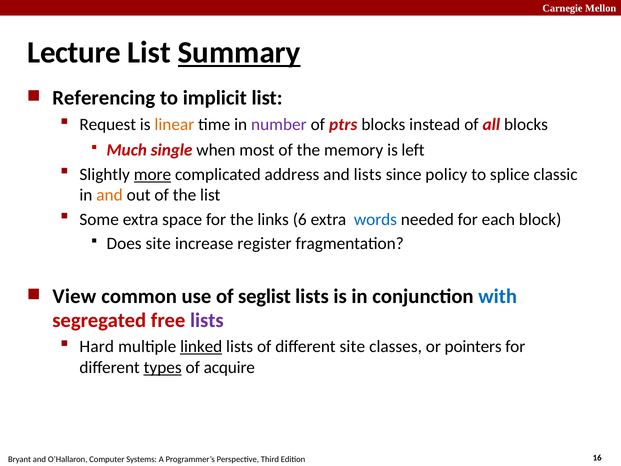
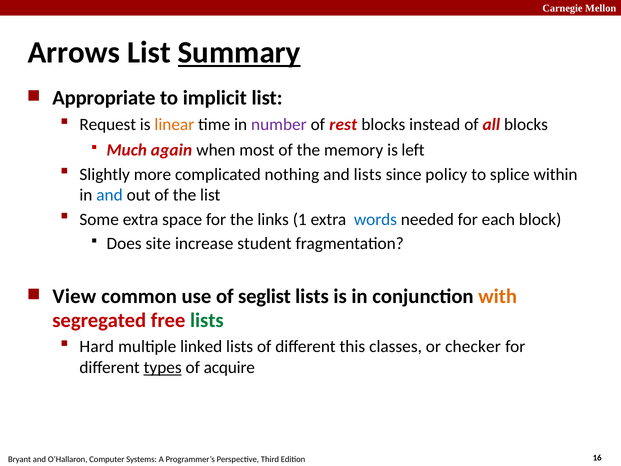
Lecture: Lecture -> Arrows
Referencing: Referencing -> Appropriate
ptrs: ptrs -> rest
single: single -> again
more underline: present -> none
address: address -> nothing
classic: classic -> within
and at (110, 195) colour: orange -> blue
6: 6 -> 1
register: register -> student
with colour: blue -> orange
lists at (207, 320) colour: purple -> green
linked underline: present -> none
different site: site -> this
pointers: pointers -> checker
